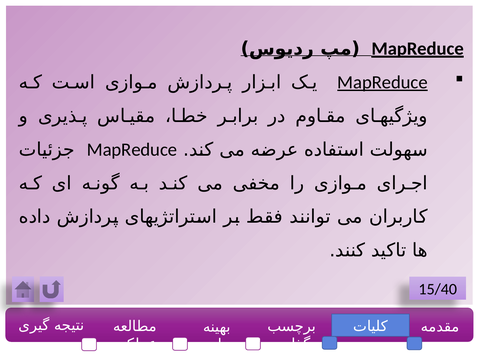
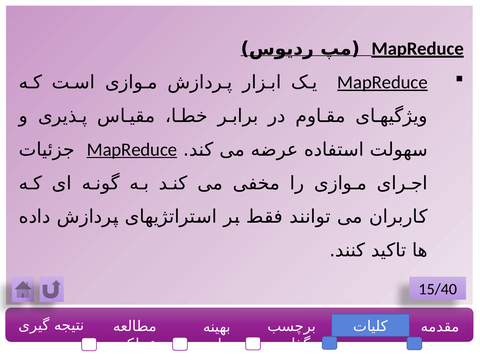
MapReduce at (132, 150) underline: none -> present
